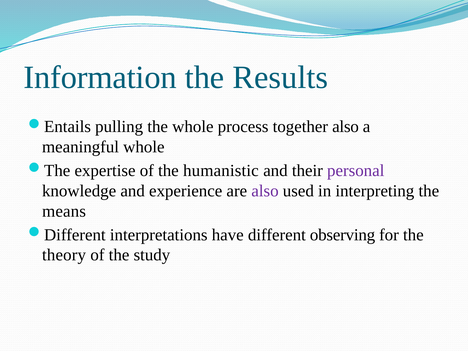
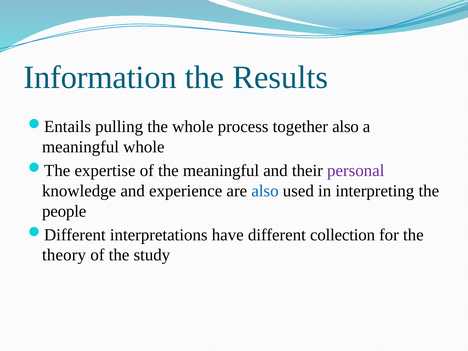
the humanistic: humanistic -> meaningful
also at (265, 191) colour: purple -> blue
means: means -> people
observing: observing -> collection
